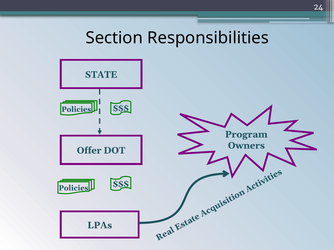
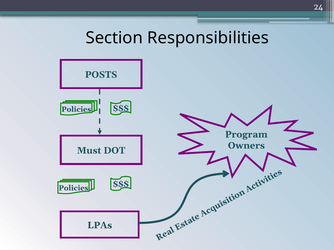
STATE: STATE -> POSTS
Offer: Offer -> Must
